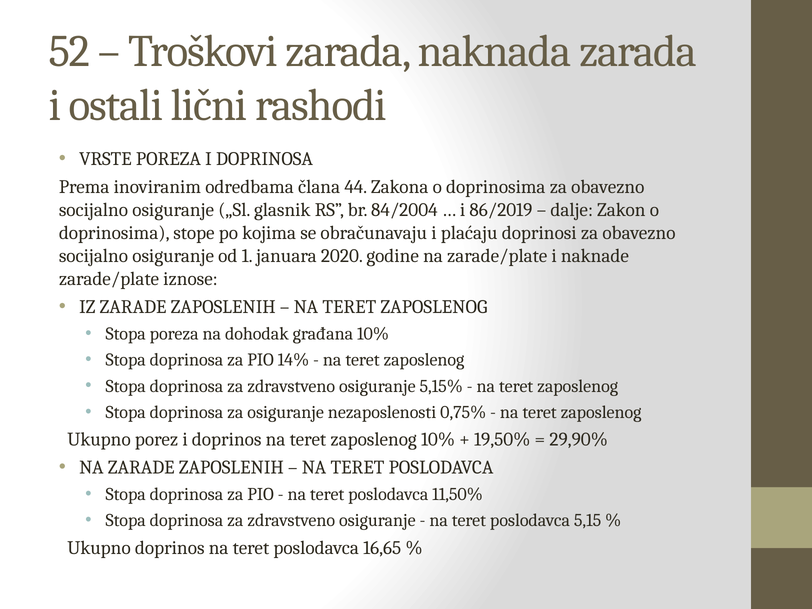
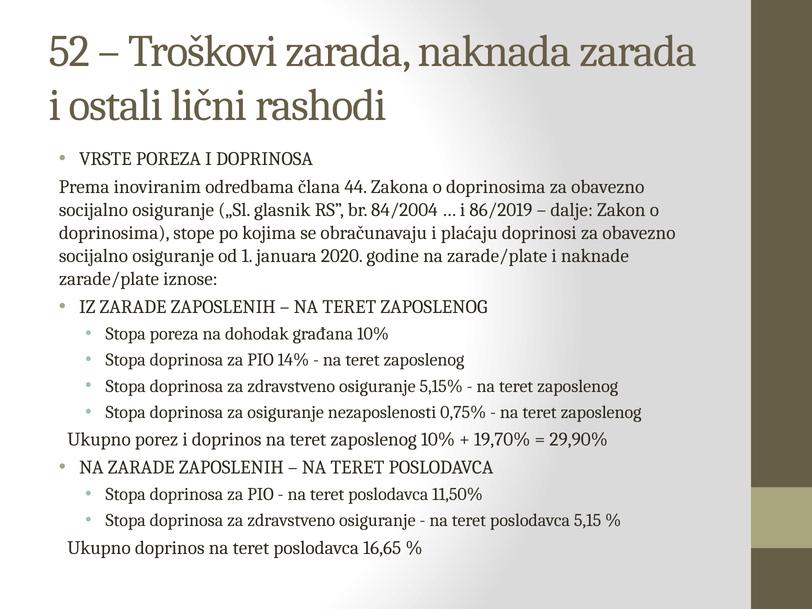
19,50%: 19,50% -> 19,70%
